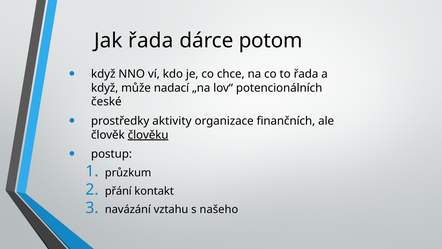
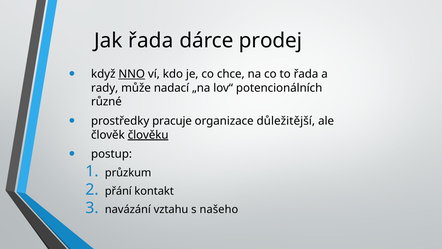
potom: potom -> prodej
NNO underline: none -> present
když at (105, 88): když -> rady
české: české -> různé
aktivity: aktivity -> pracuje
finančních: finančních -> důležitější
